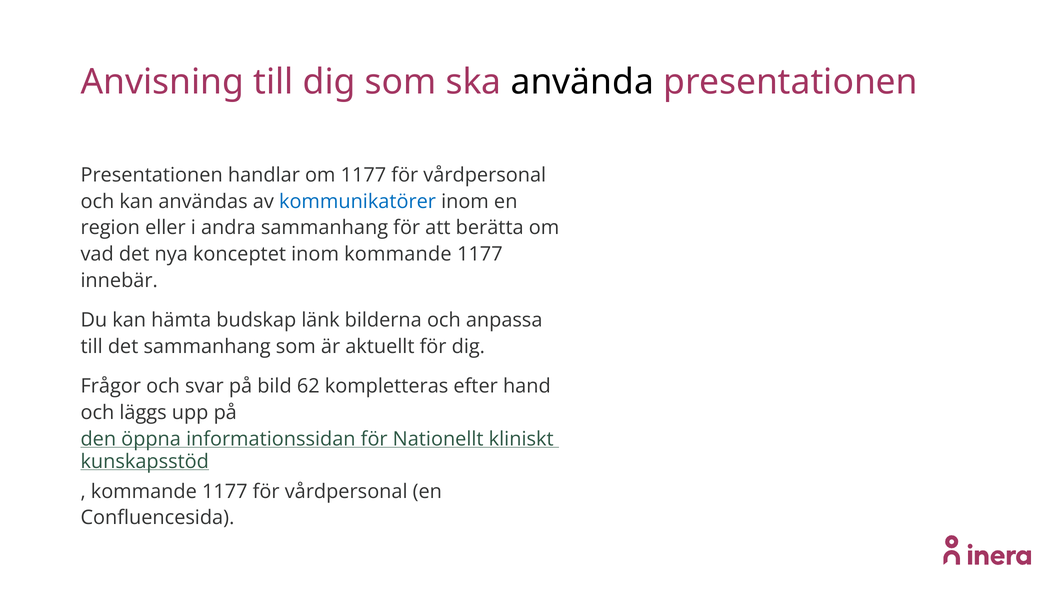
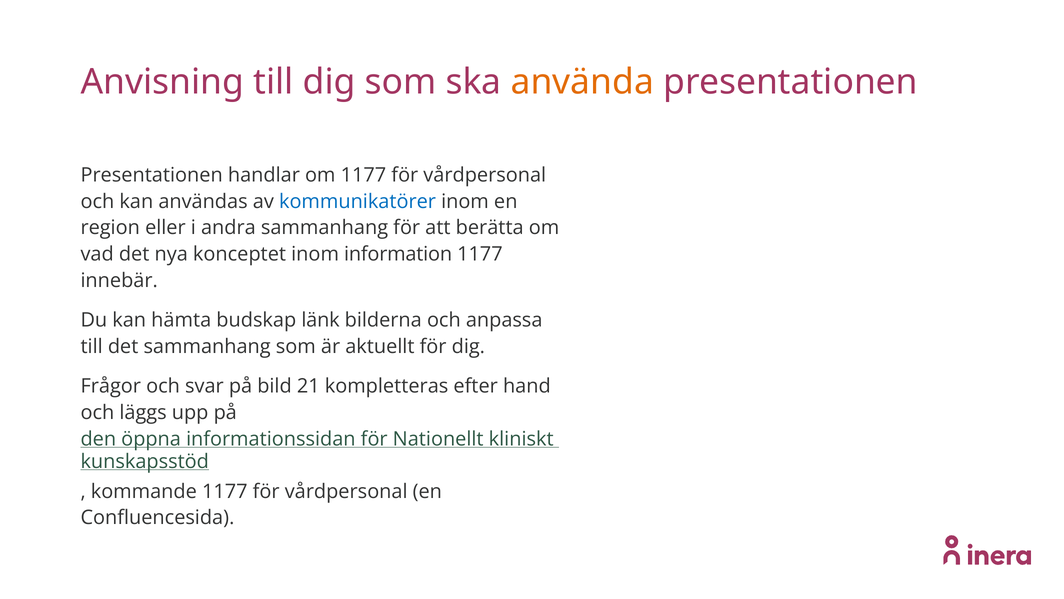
använda colour: black -> orange
inom kommande: kommande -> information
62: 62 -> 21
